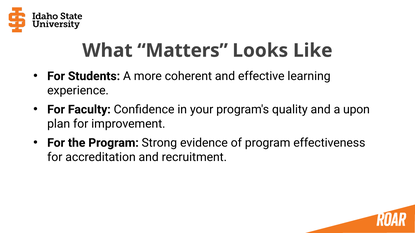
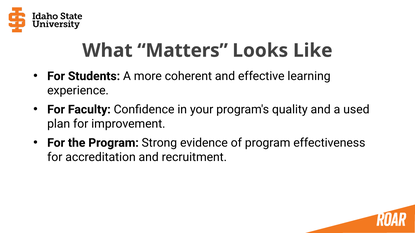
upon: upon -> used
